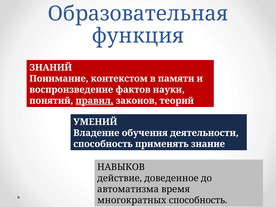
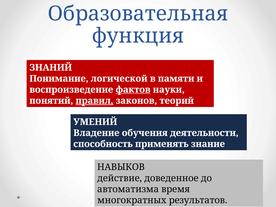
контекстом: контекстом -> логической
фактов underline: none -> present
многократных способность: способность -> результатов
